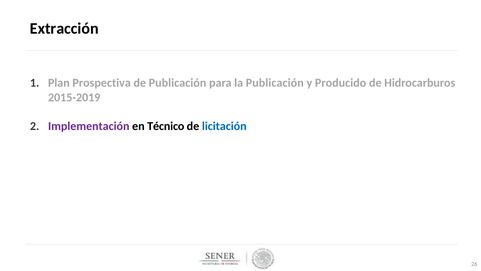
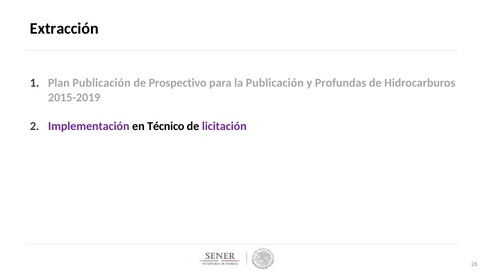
Plan Prospectiva: Prospectiva -> Publicación
de Publicación: Publicación -> Prospectivo
Producido: Producido -> Profundas
licitación colour: blue -> purple
